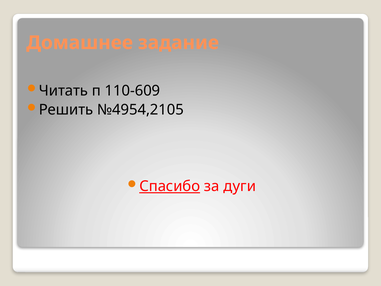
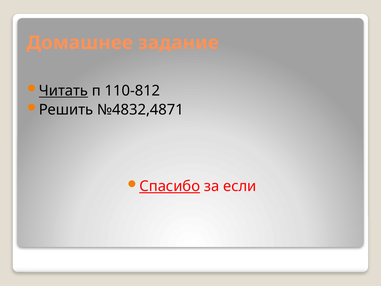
Читать underline: none -> present
110-609: 110-609 -> 110-812
№4954,2105: №4954,2105 -> №4832,4871
дуги: дуги -> если
